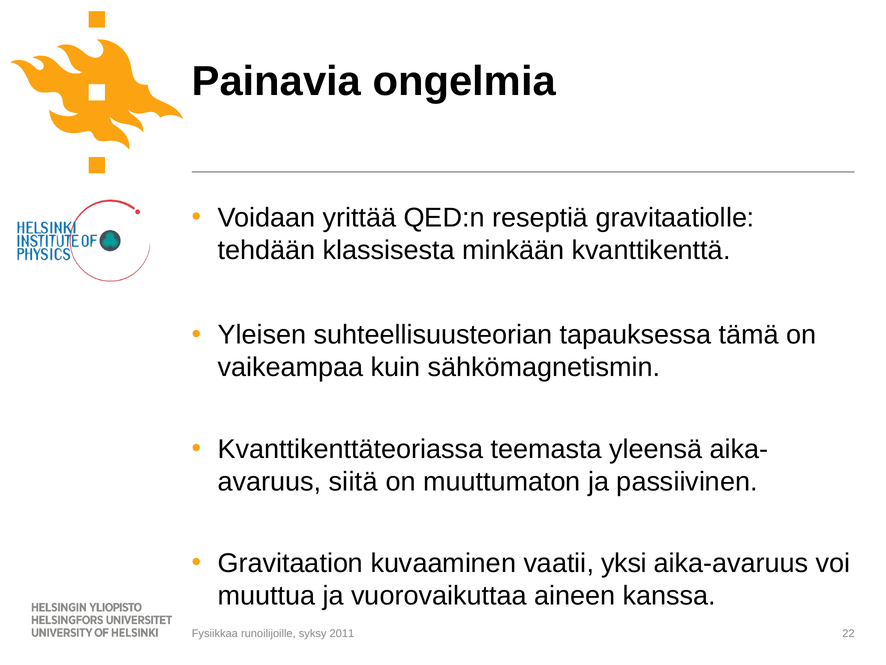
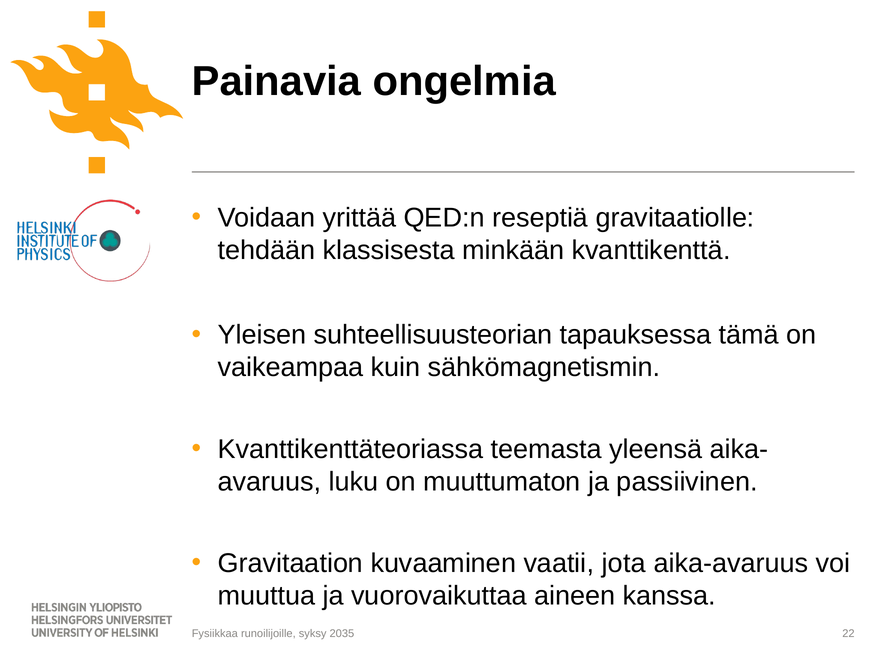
siitä: siitä -> luku
yksi: yksi -> jota
2011: 2011 -> 2035
